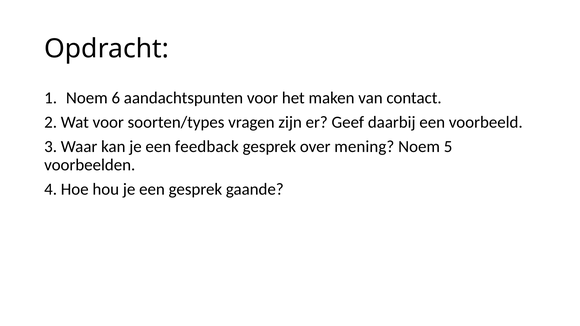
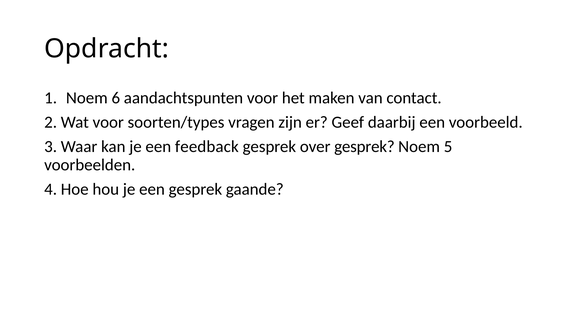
over mening: mening -> gesprek
